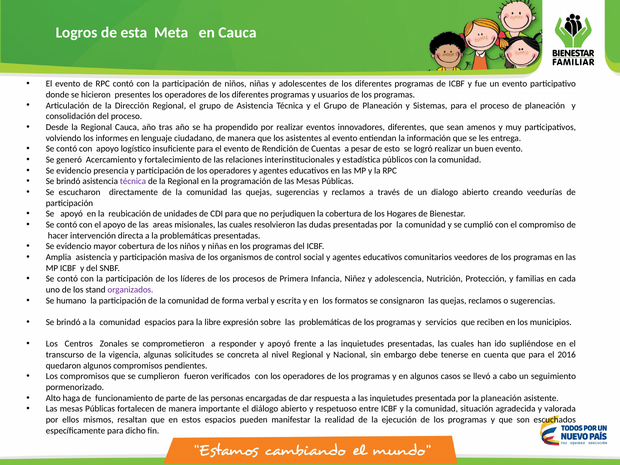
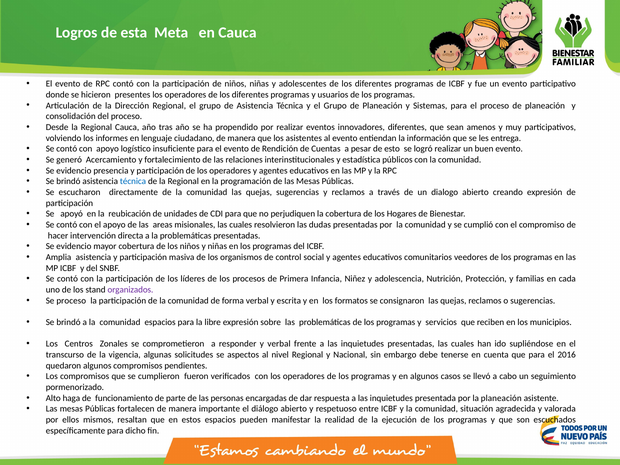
técnica at (133, 181) colour: purple -> blue
creando veedurías: veedurías -> expresión
Se humano: humano -> proceso
y apoyó: apoyó -> verbal
concreta: concreta -> aspectos
